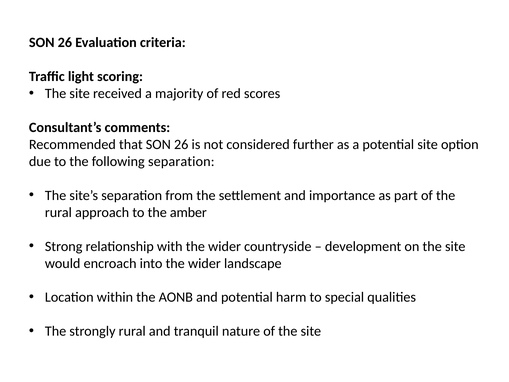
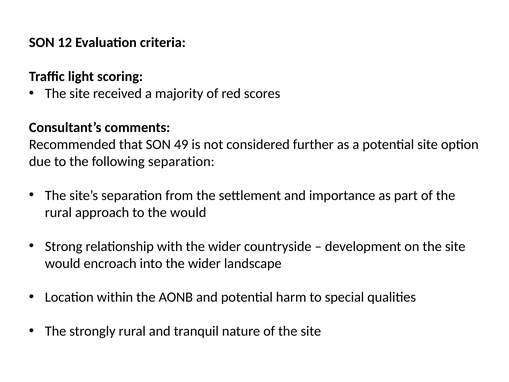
26 at (65, 43): 26 -> 12
that SON 26: 26 -> 49
the amber: amber -> would
